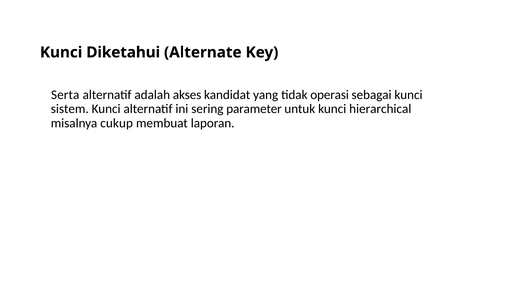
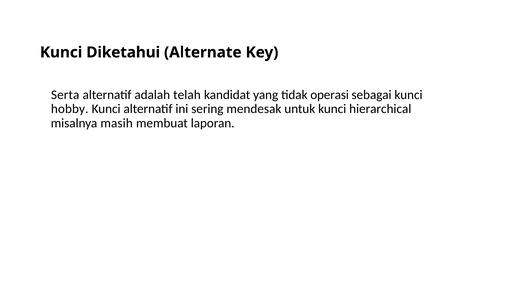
akses: akses -> telah
sistem: sistem -> hobby
parameter: parameter -> mendesak
cukup: cukup -> masih
